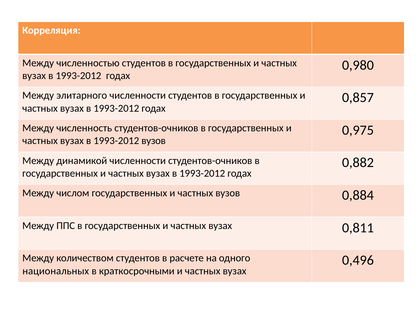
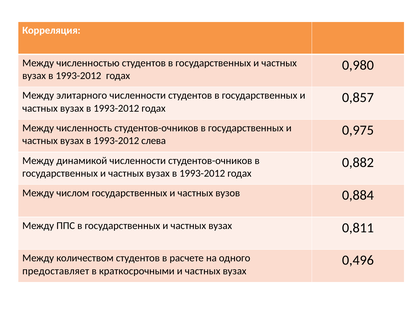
1993-2012 вузов: вузов -> слева
национальных: национальных -> предоставляет
